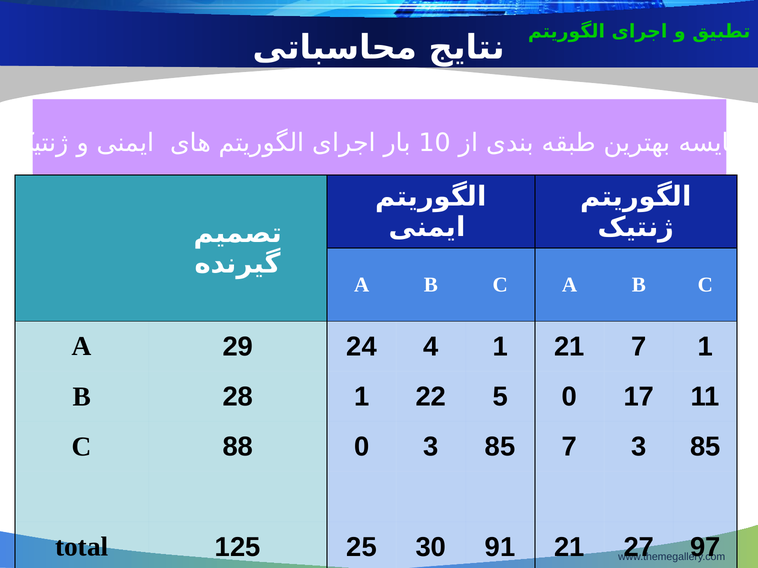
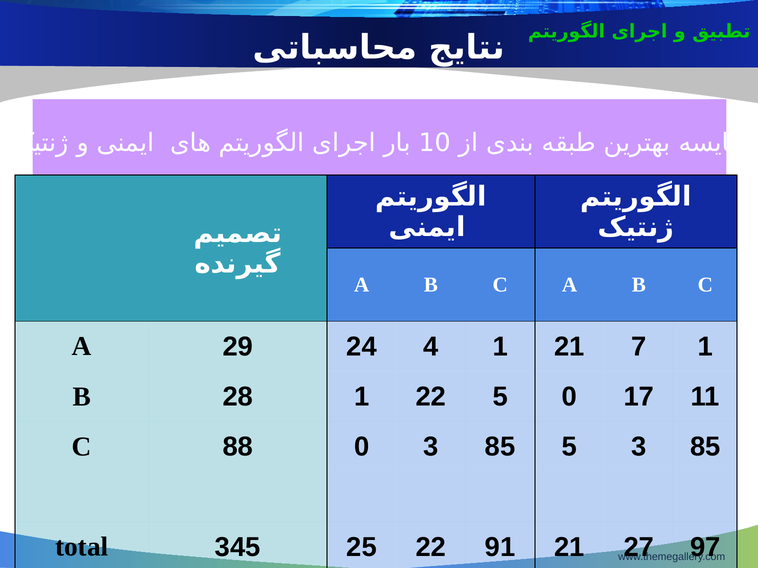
85 7: 7 -> 5
125: 125 -> 345
25 30: 30 -> 22
